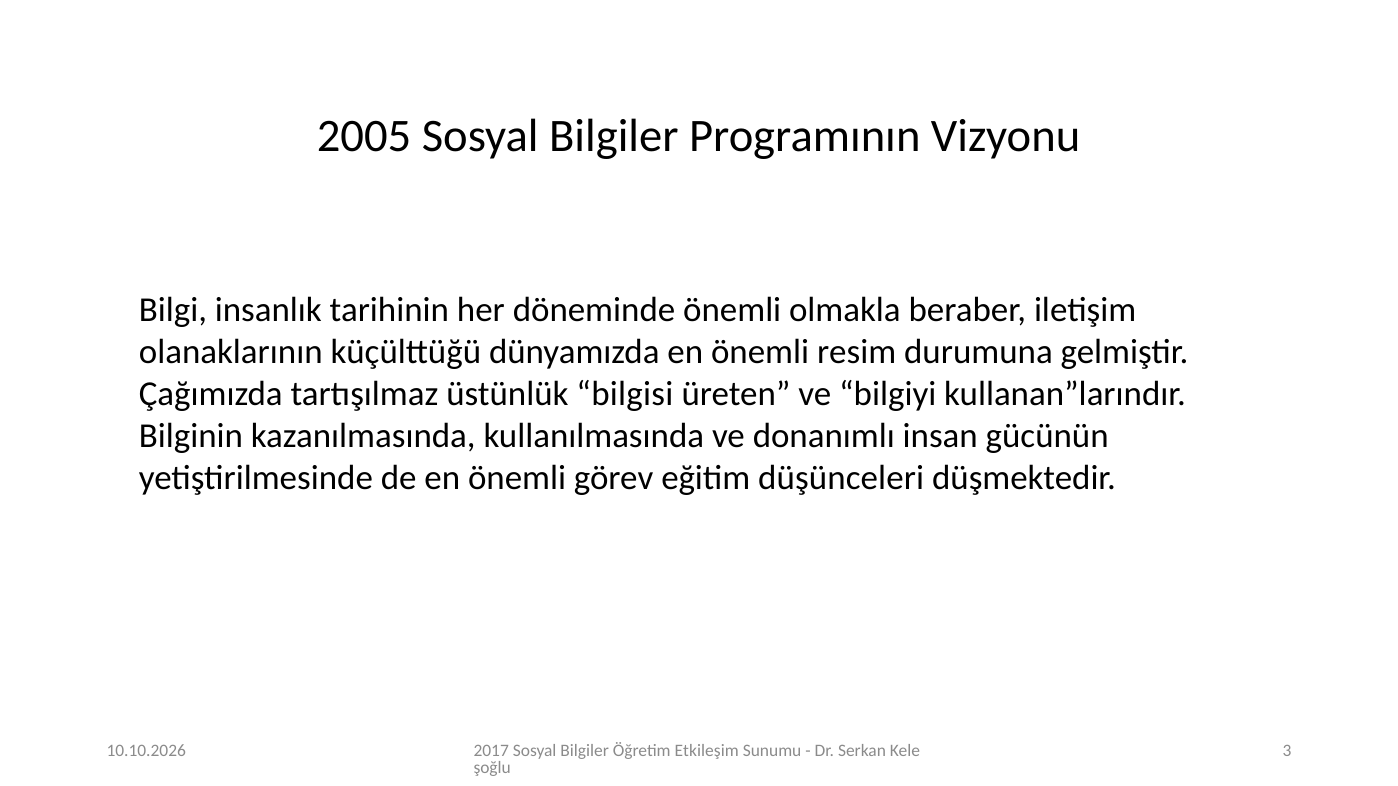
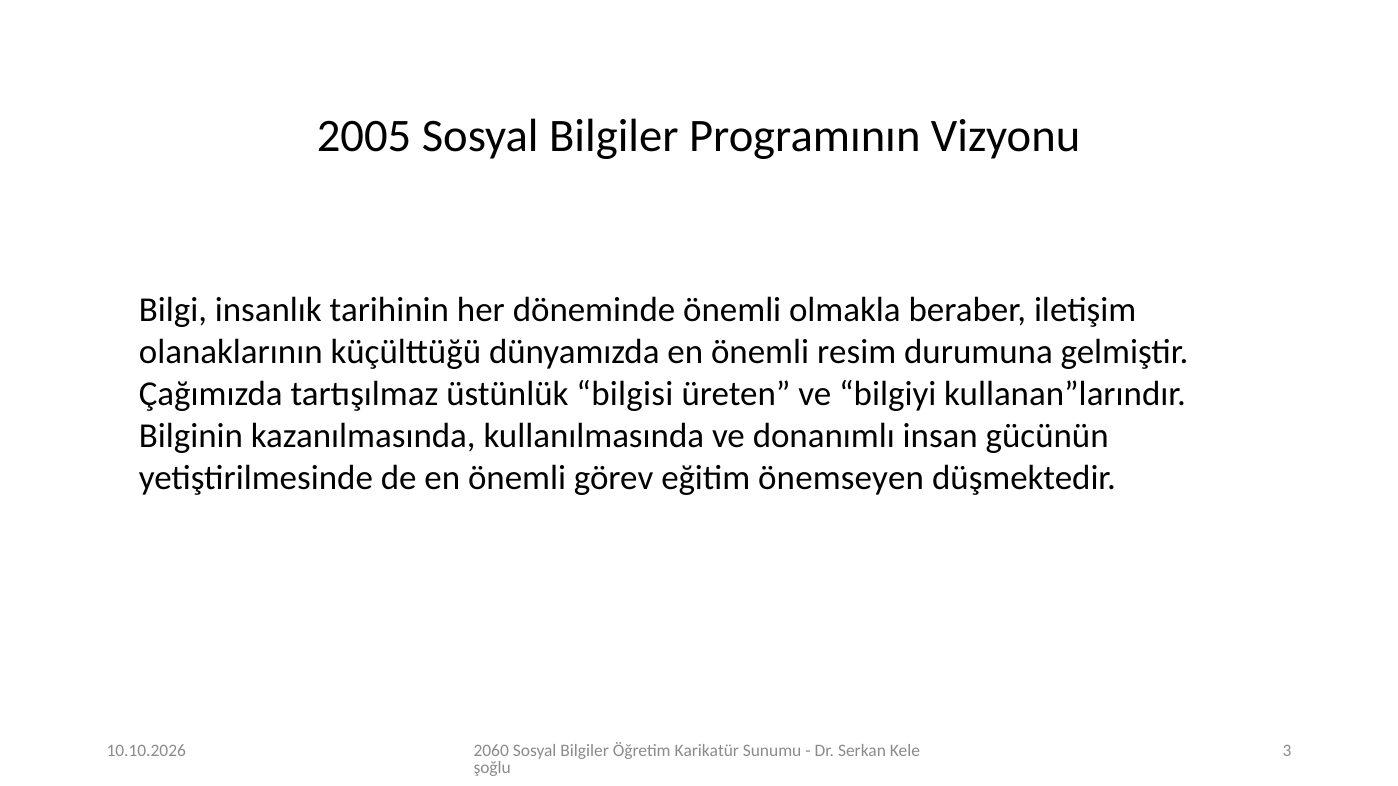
düşünceleri: düşünceleri -> önemseyen
2017: 2017 -> 2060
Etkileşim: Etkileşim -> Karikatür
